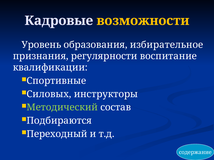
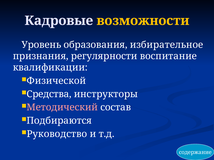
Спортивные: Спортивные -> Физической
Силовых: Силовых -> Средства
Методический colour: light green -> pink
Переходный: Переходный -> Руководство
